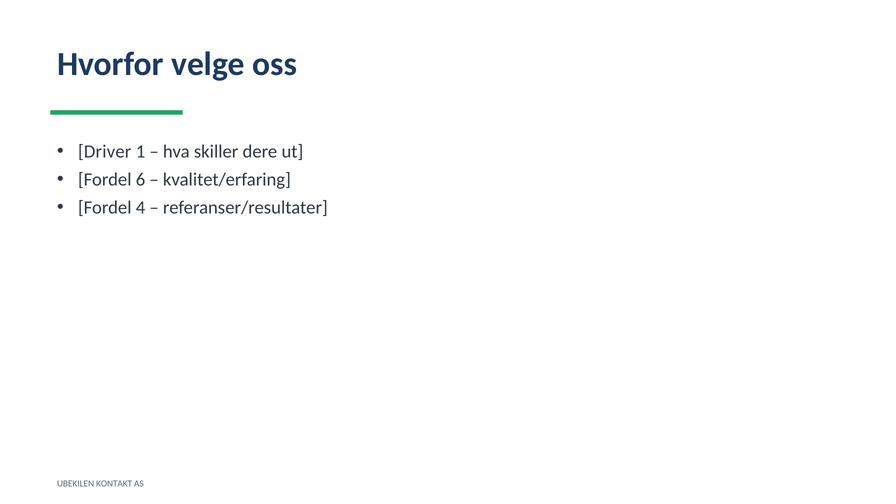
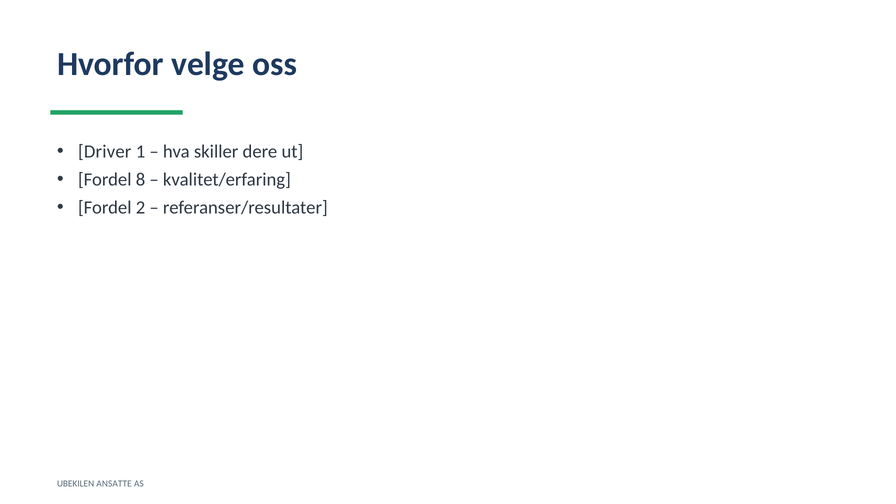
6: 6 -> 8
4: 4 -> 2
KONTAKT: KONTAKT -> ANSATTE
